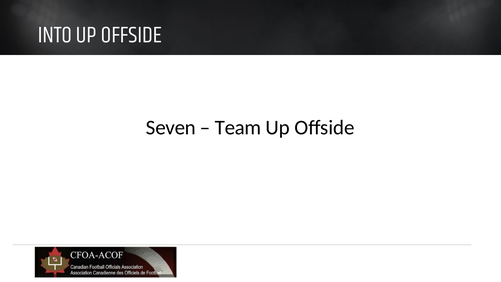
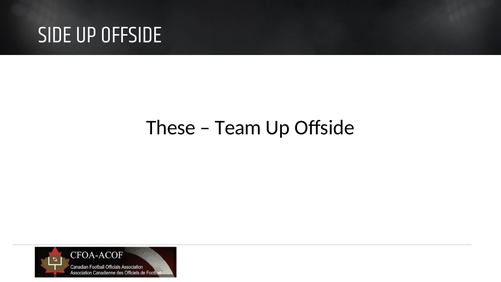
INTO: INTO -> SIDE
Seven: Seven -> These
